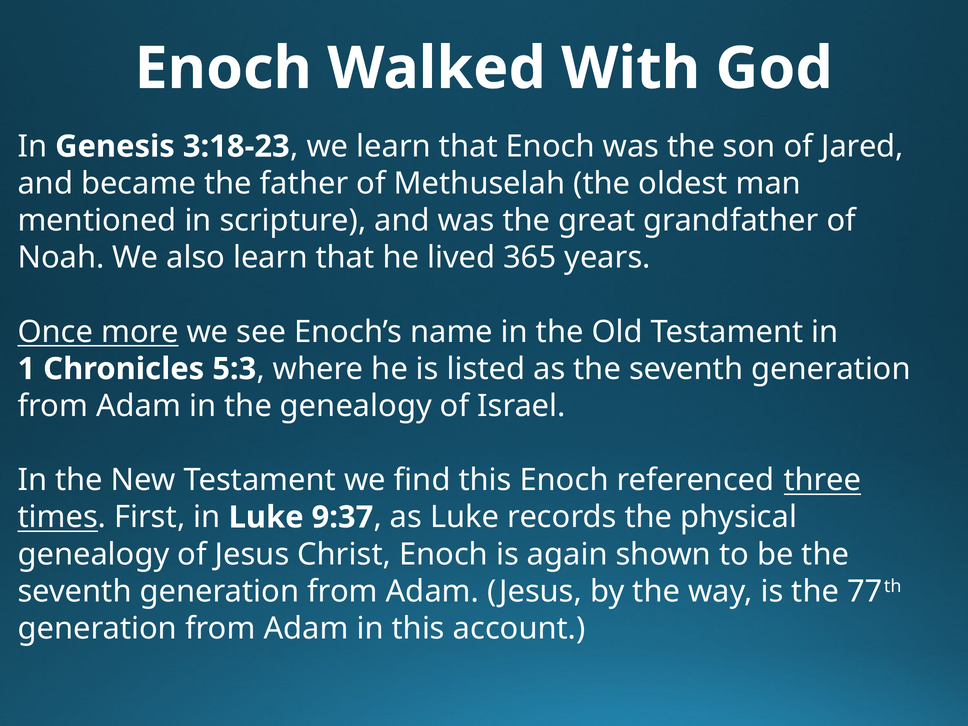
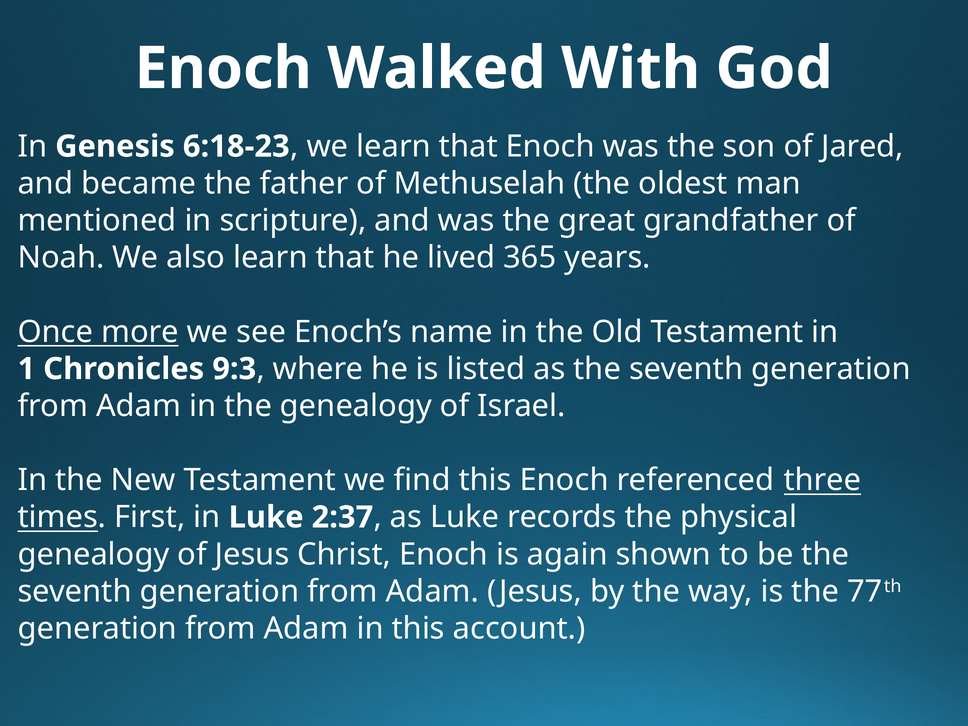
3:18-23: 3:18-23 -> 6:18-23
5:3: 5:3 -> 9:3
9:37: 9:37 -> 2:37
